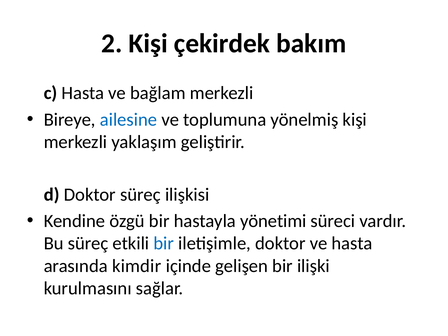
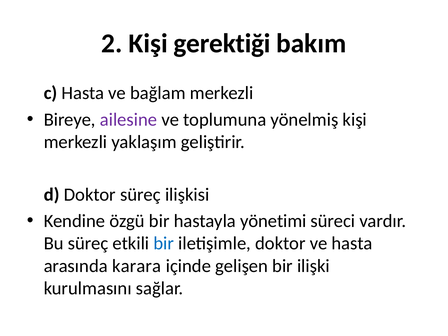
çekirdek: çekirdek -> gerektiği
ailesine colour: blue -> purple
kimdir: kimdir -> karara
